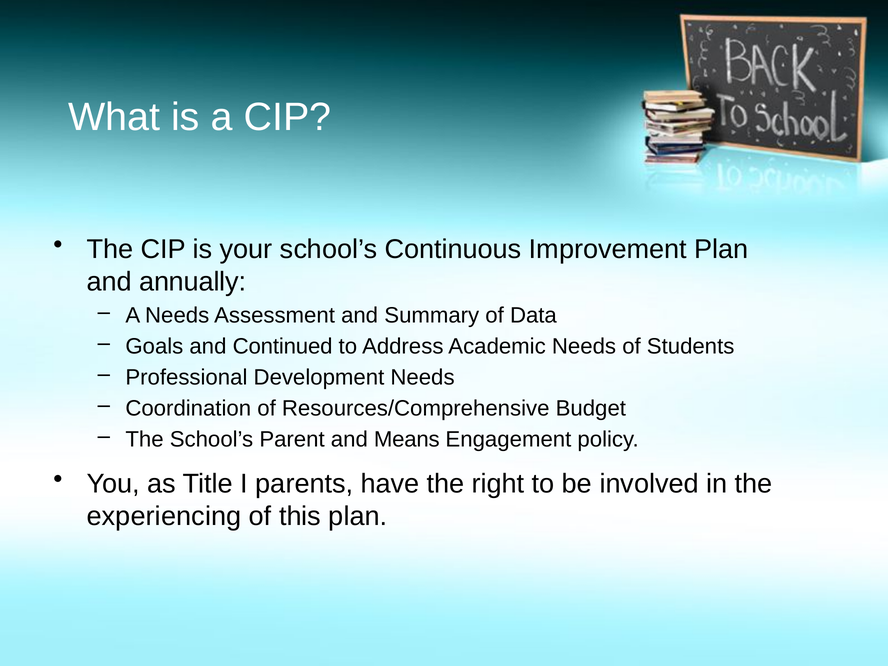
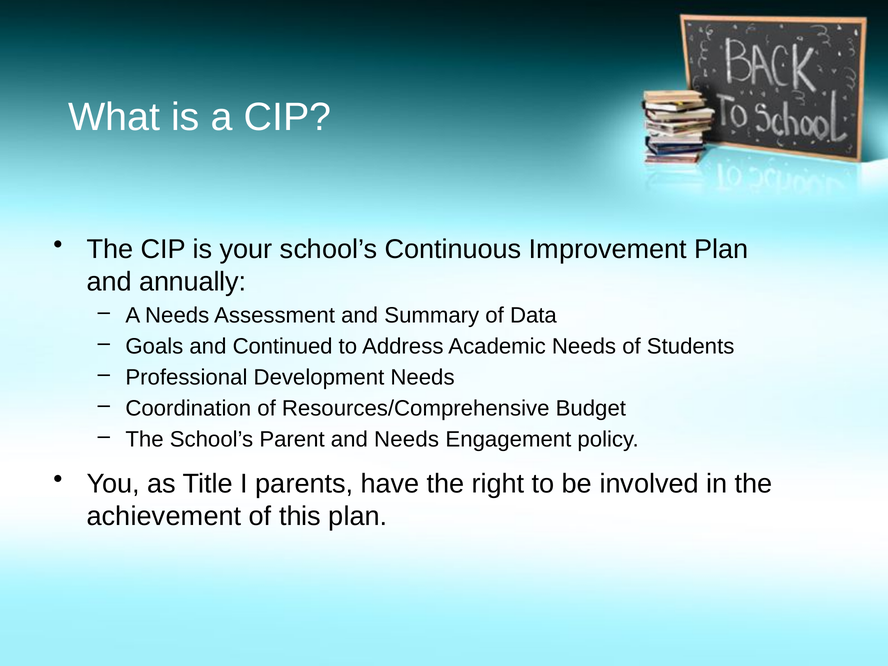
and Means: Means -> Needs
experiencing: experiencing -> achievement
